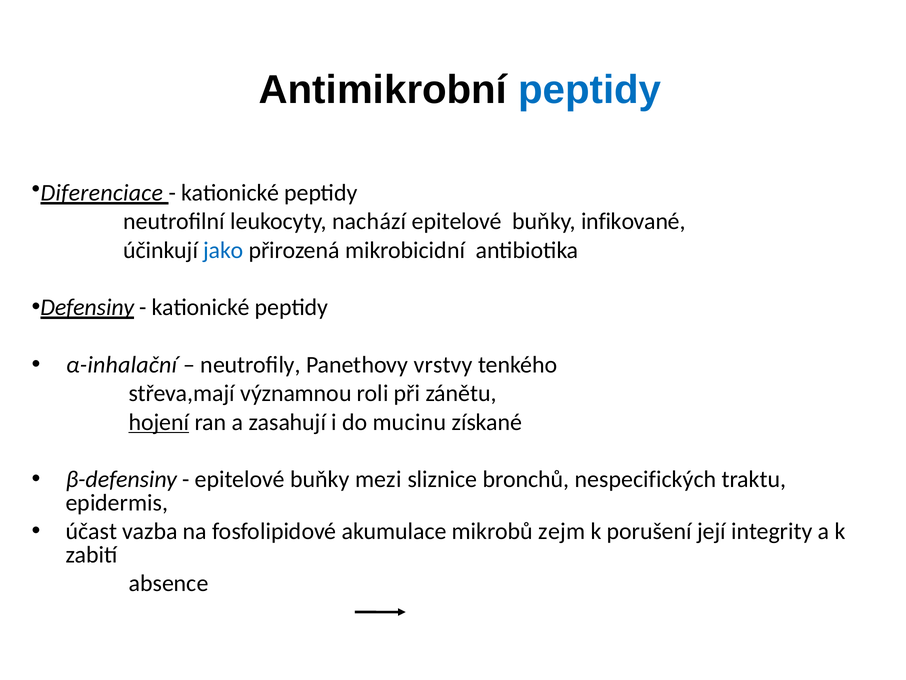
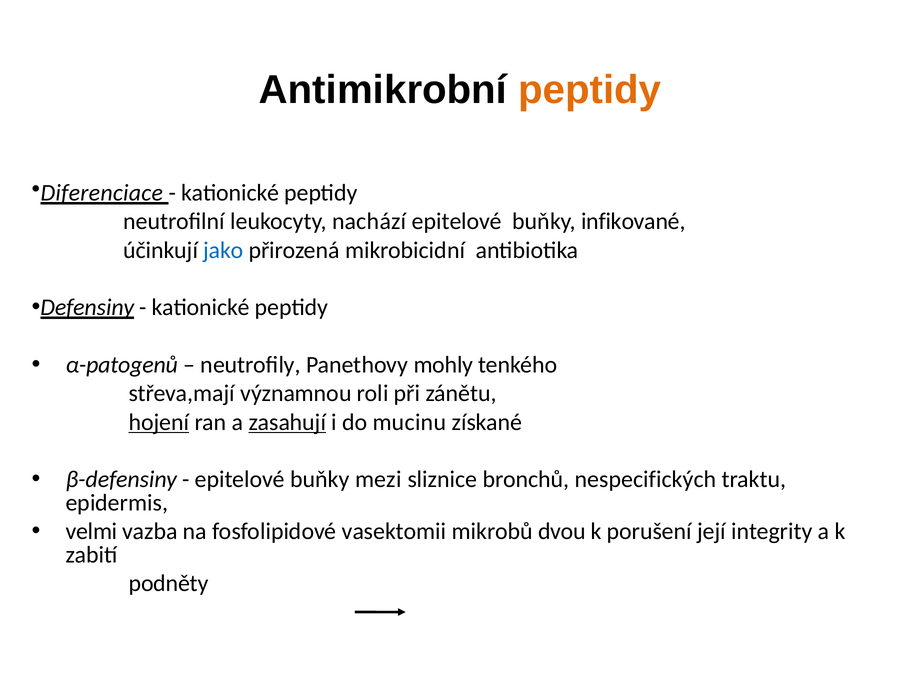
peptidy at (590, 90) colour: blue -> orange
α-inhalační: α-inhalační -> α-patogenů
vrstvy: vrstvy -> mohly
zasahují underline: none -> present
účast: účast -> velmi
akumulace: akumulace -> vasektomii
zejm: zejm -> dvou
absence: absence -> podněty
